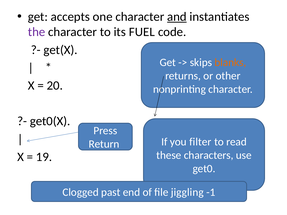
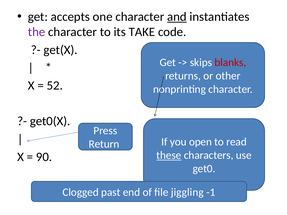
FUEL: FUEL -> TAKE
blanks colour: orange -> red
20: 20 -> 52
filter: filter -> open
these underline: none -> present
19: 19 -> 90
